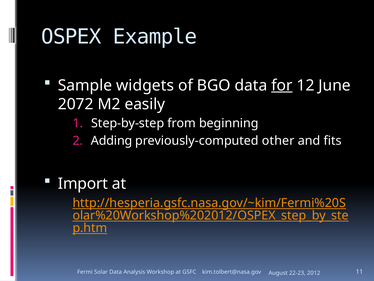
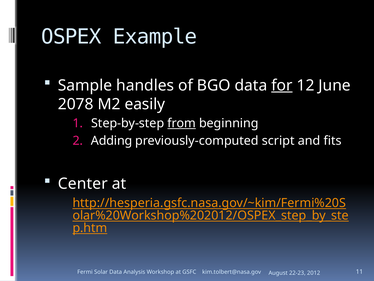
widgets: widgets -> handles
2072: 2072 -> 2078
from underline: none -> present
other: other -> script
Import: Import -> Center
